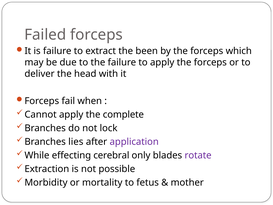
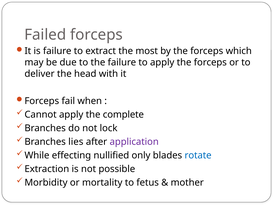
been: been -> most
cerebral: cerebral -> nullified
rotate colour: purple -> blue
